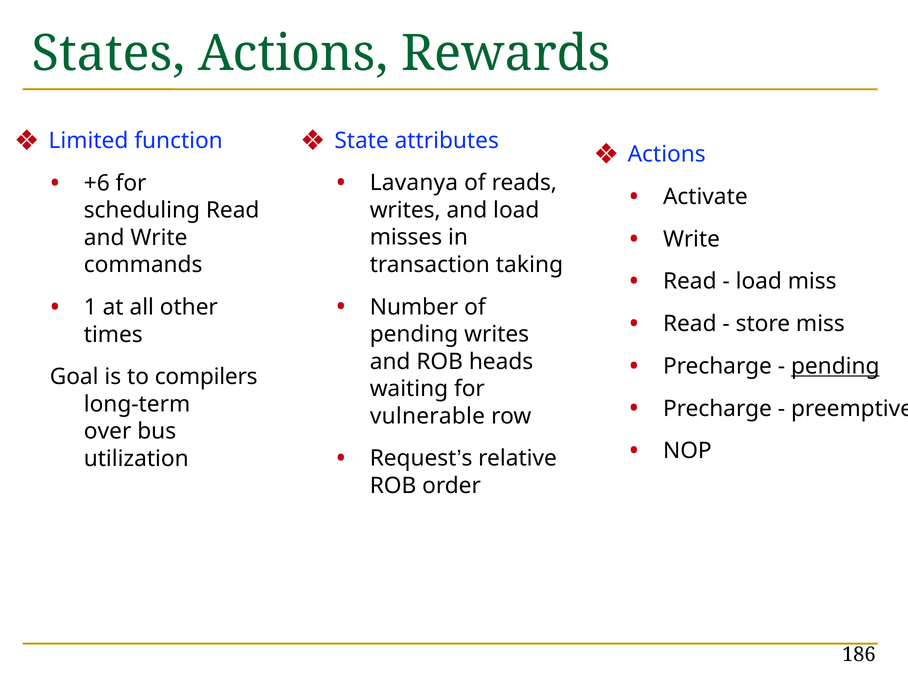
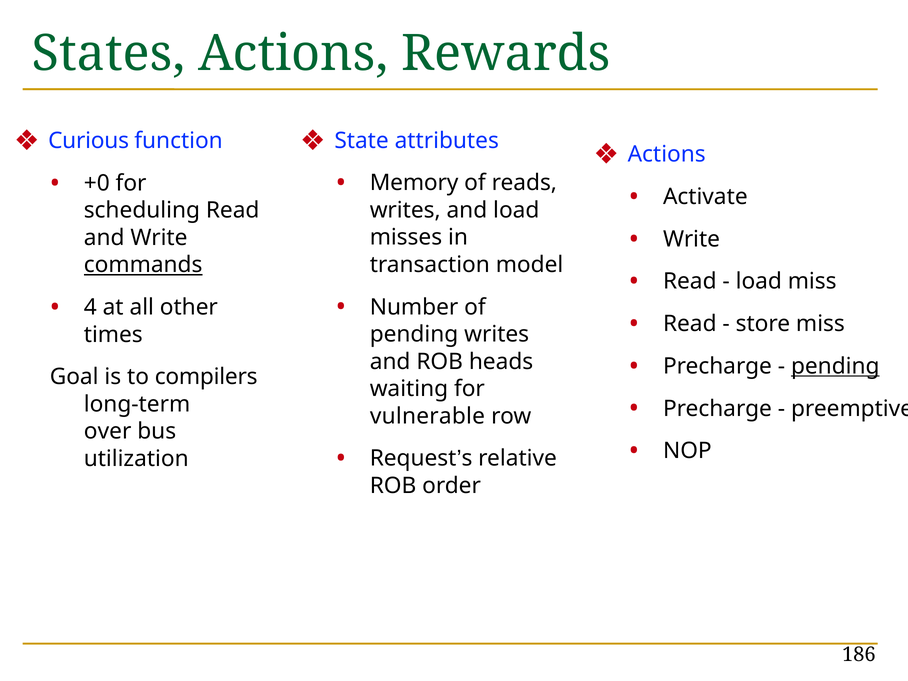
Limited: Limited -> Curious
Lavanya: Lavanya -> Memory
+6: +6 -> +0
taking: taking -> model
commands underline: none -> present
1: 1 -> 4
